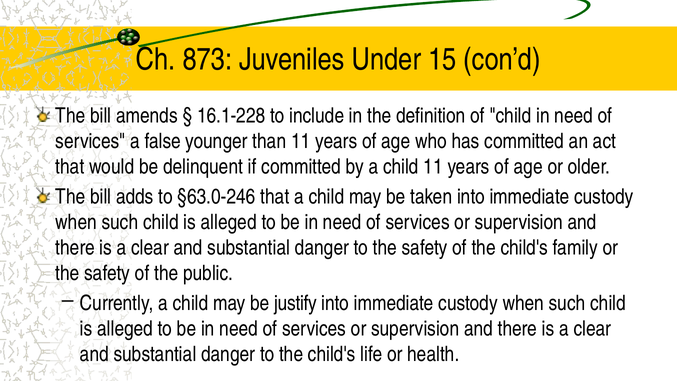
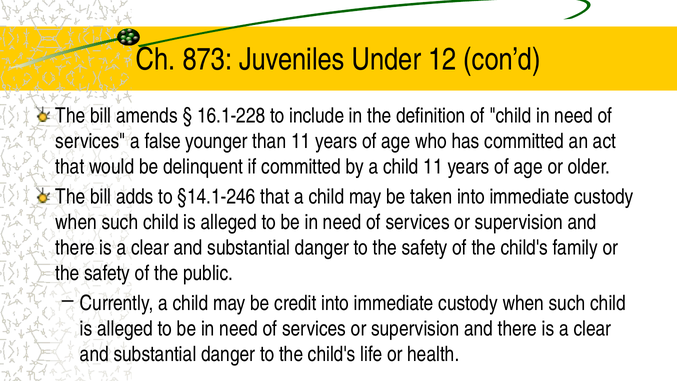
15: 15 -> 12
§63.0-246: §63.0-246 -> §14.1-246
justify: justify -> credit
